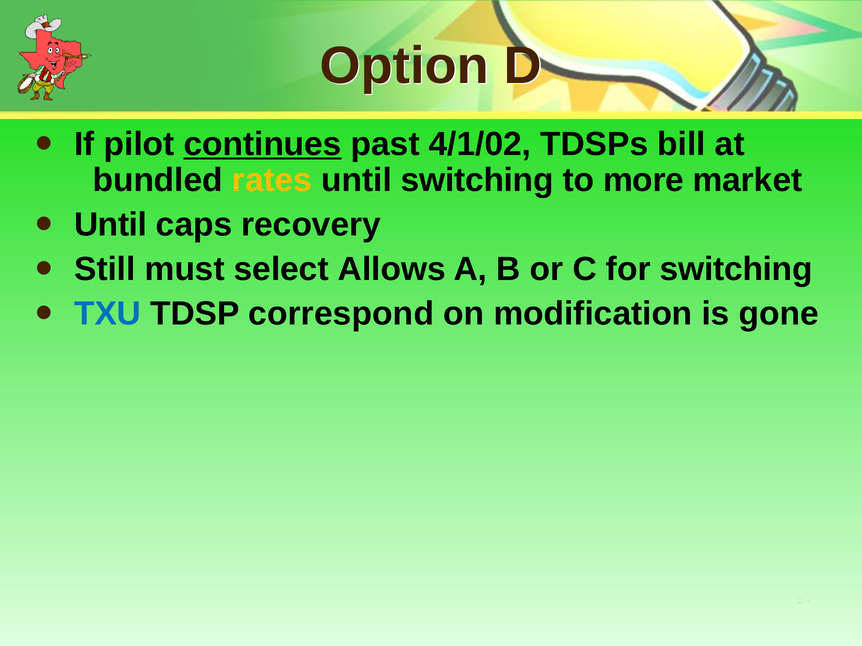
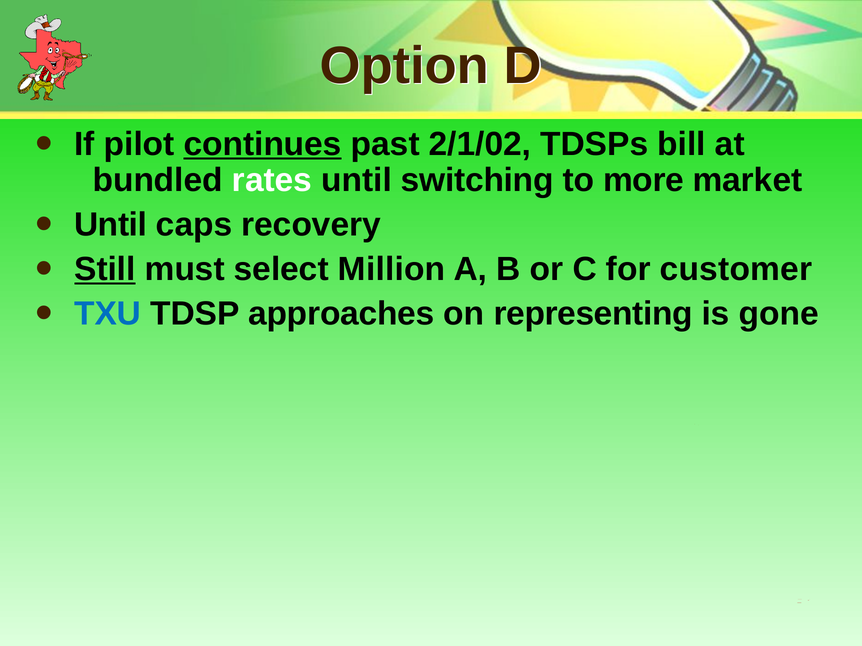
4/1/02: 4/1/02 -> 2/1/02
rates colour: yellow -> white
Still underline: none -> present
Allows: Allows -> Million
for switching: switching -> customer
correspond: correspond -> approaches
modification: modification -> representing
